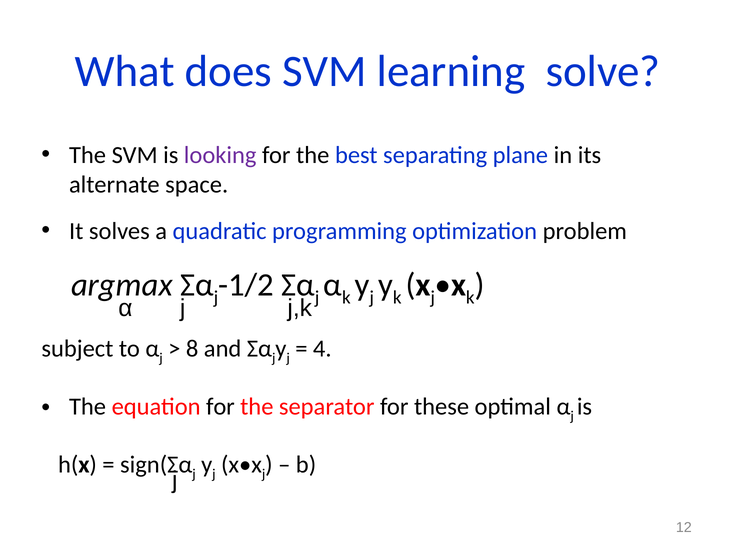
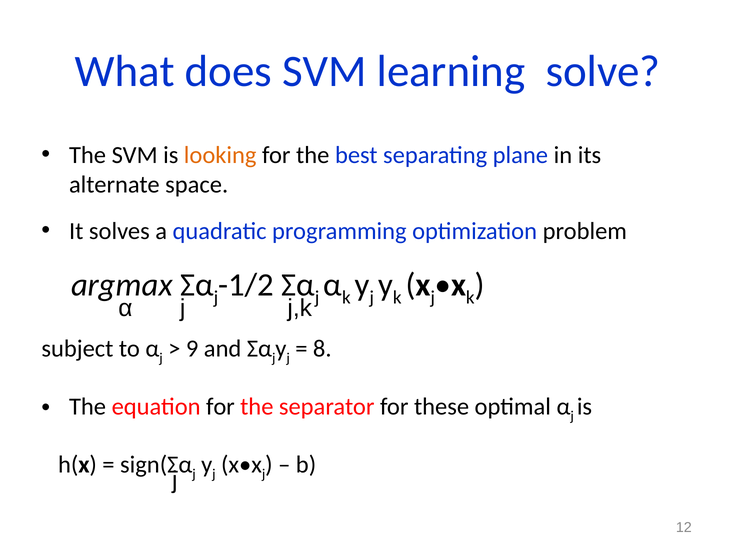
looking colour: purple -> orange
8: 8 -> 9
4: 4 -> 8
